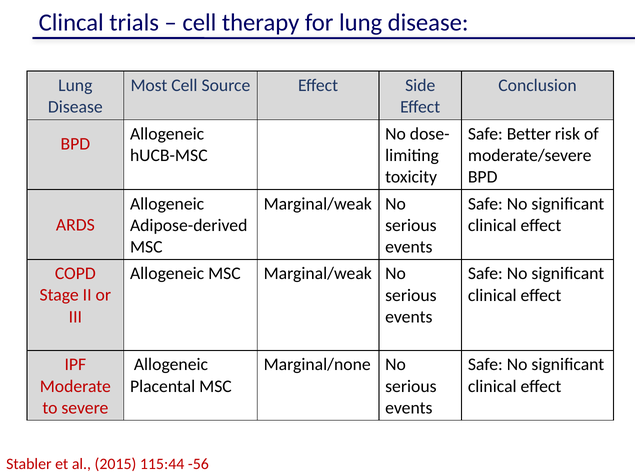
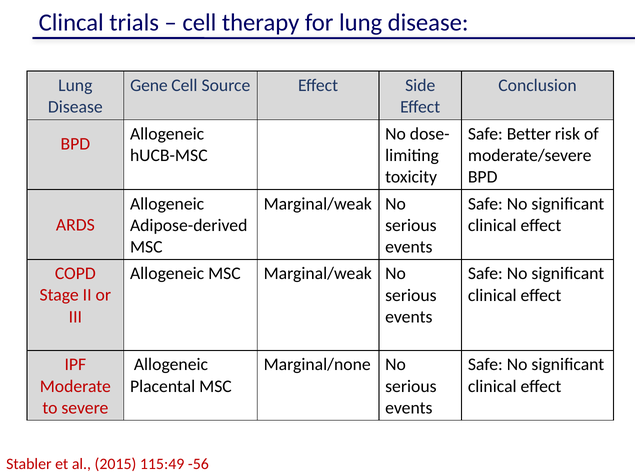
Most: Most -> Gene
115:44: 115:44 -> 115:49
